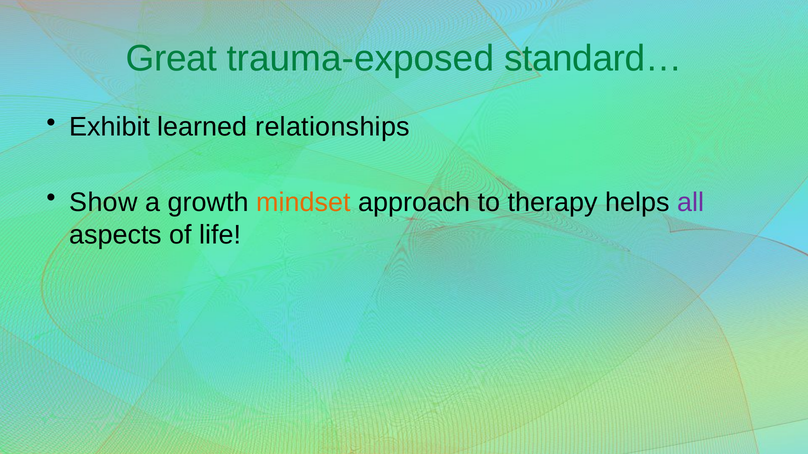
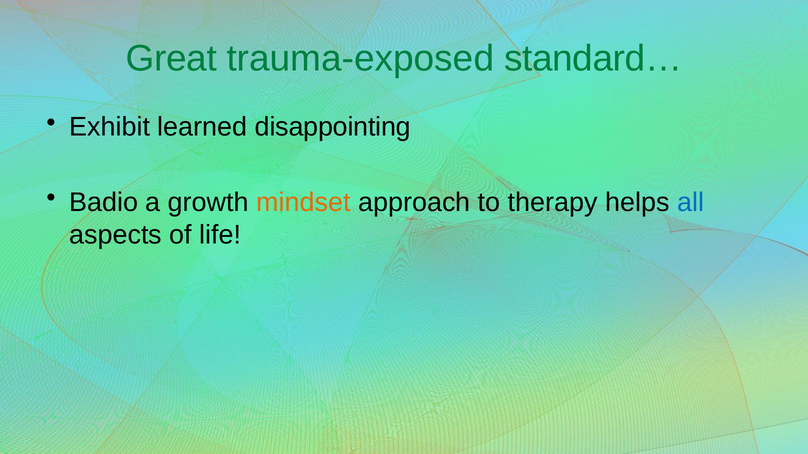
relationships: relationships -> disappointing
Show: Show -> Badio
all colour: purple -> blue
